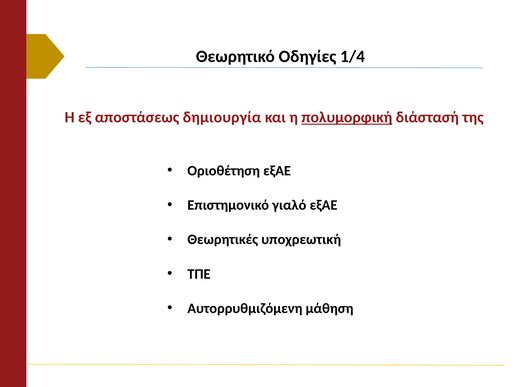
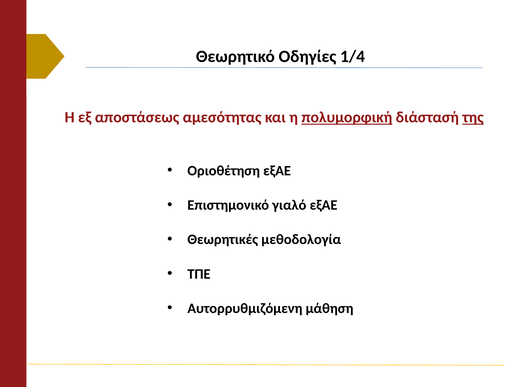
δημιουργία: δημιουργία -> αμεσότητας
της underline: none -> present
υποχρεωτική: υποχρεωτική -> μεθοδολογία
